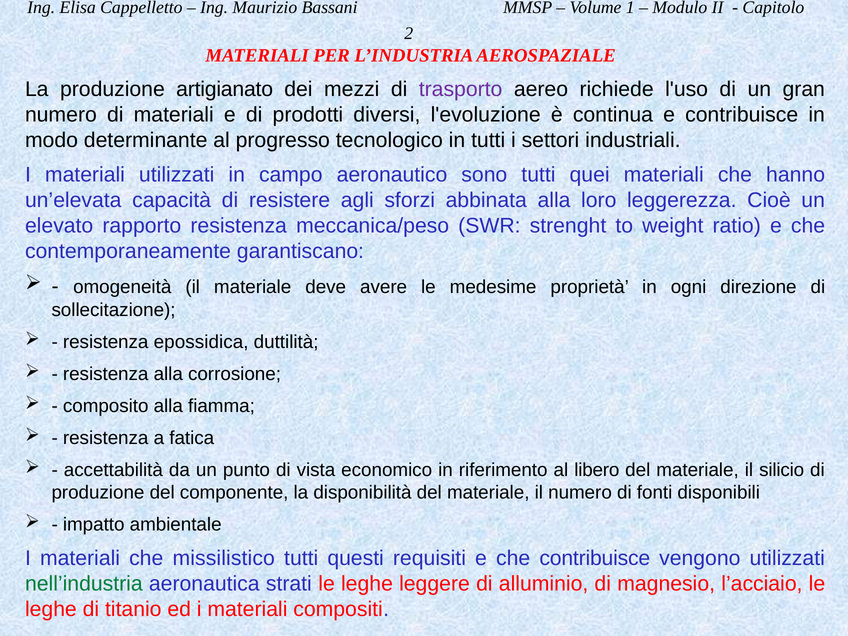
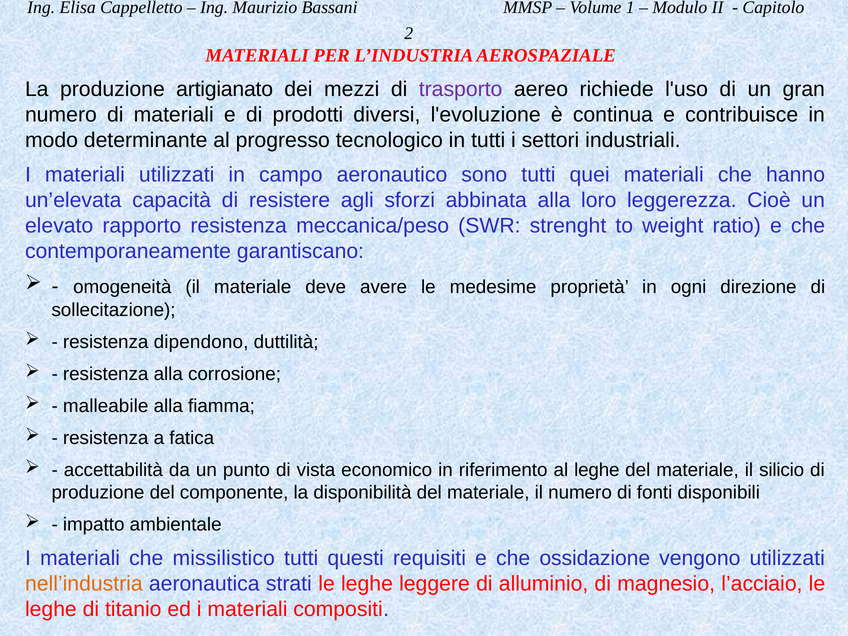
epossidica: epossidica -> dipendono
composito: composito -> malleabile
al libero: libero -> leghe
che contribuisce: contribuisce -> ossidazione
nell’industria colour: green -> orange
